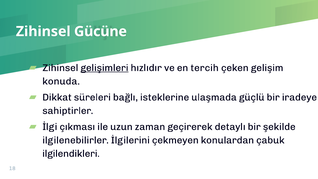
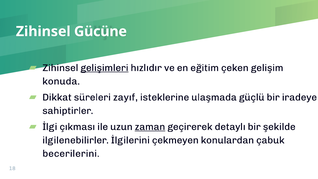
tercih: tercih -> eğitim
bağlı: bağlı -> zayıf
zaman underline: none -> present
ilgilendikleri: ilgilendikleri -> becerilerini
